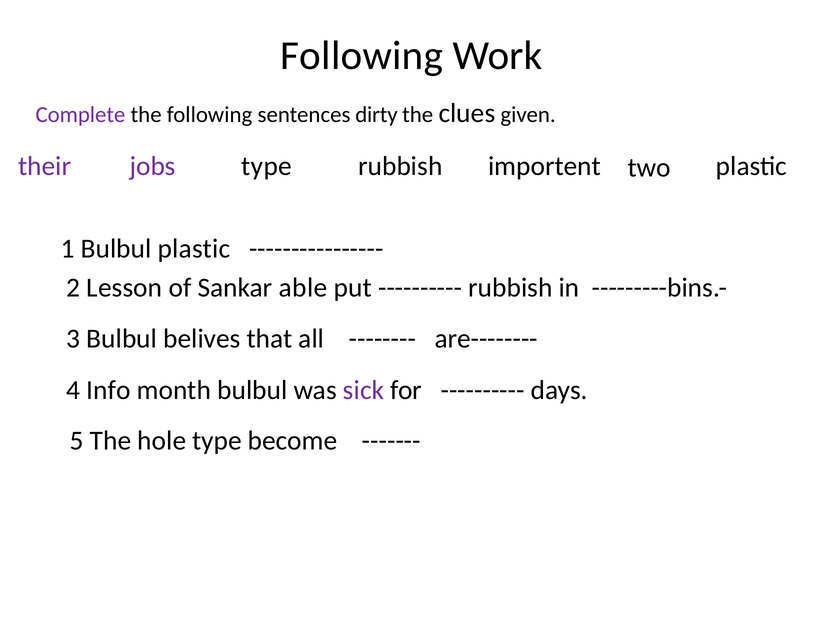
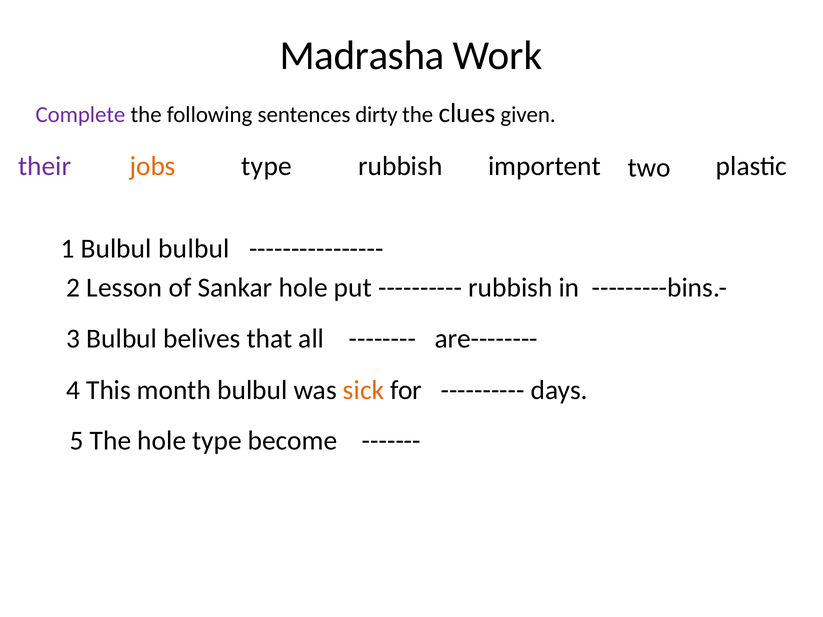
Following at (362, 55): Following -> Madrasha
jobs colour: purple -> orange
Bulbul plastic: plastic -> bulbul
Sankar able: able -> hole
Info: Info -> This
sick colour: purple -> orange
